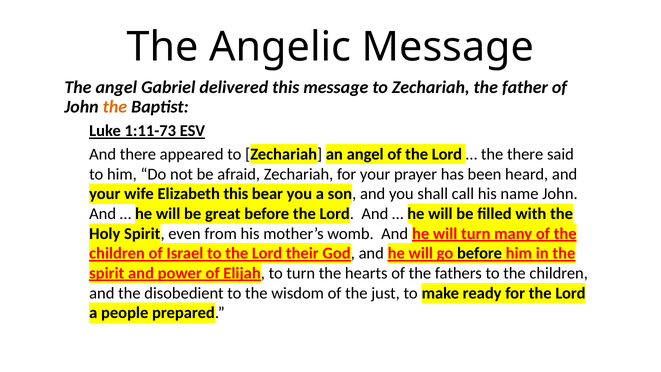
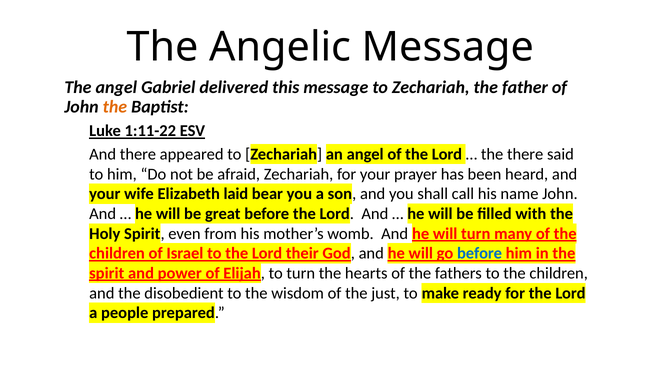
1:11-73: 1:11-73 -> 1:11-22
Elizabeth this: this -> laid
before at (480, 253) colour: black -> blue
